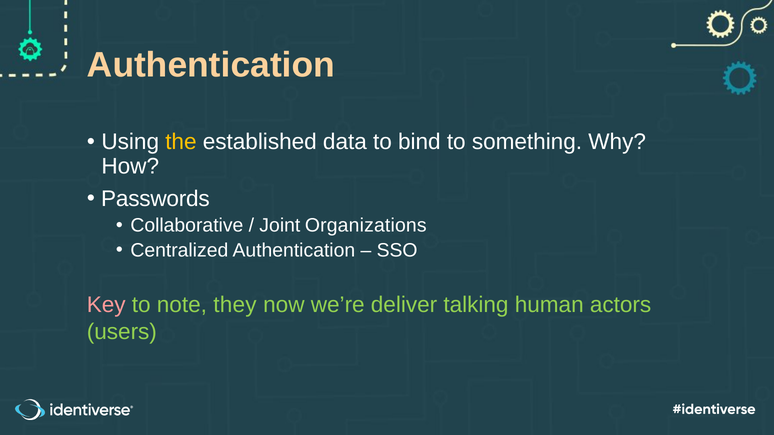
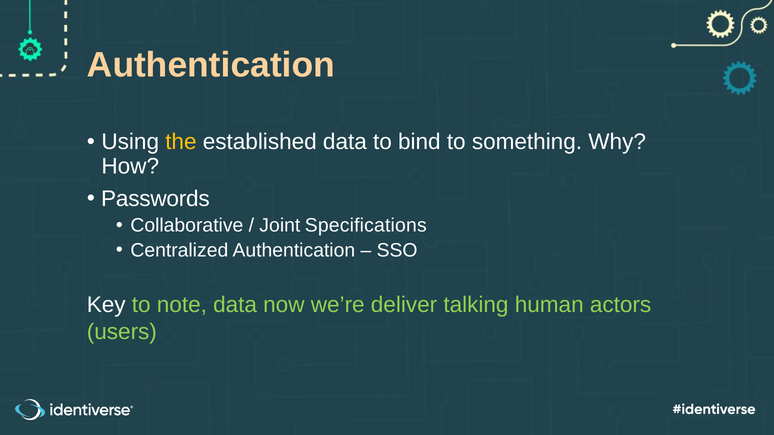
Organizations: Organizations -> Specifications
Key colour: pink -> white
note they: they -> data
